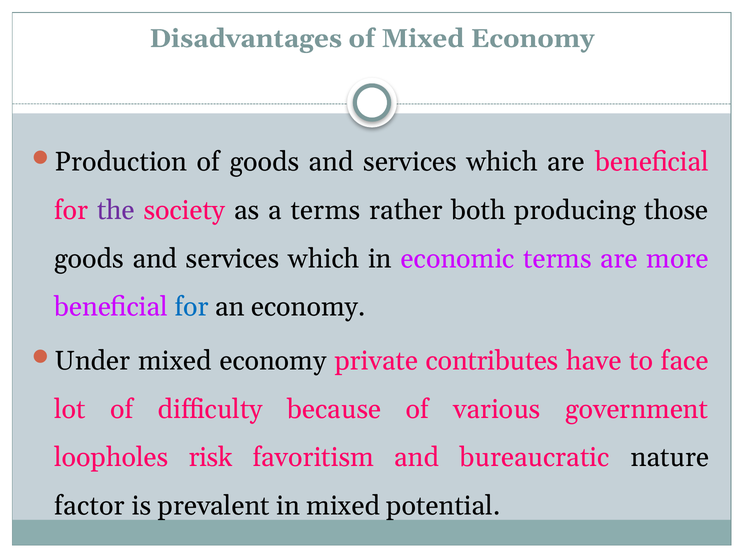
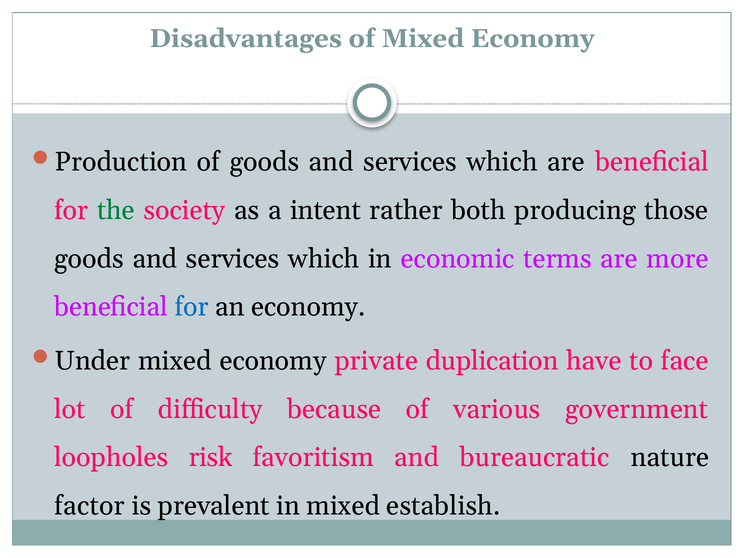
the colour: purple -> green
a terms: terms -> intent
contributes: contributes -> duplication
potential: potential -> establish
